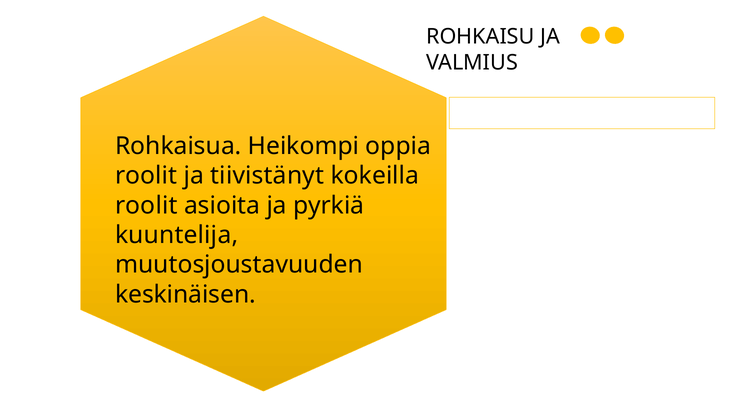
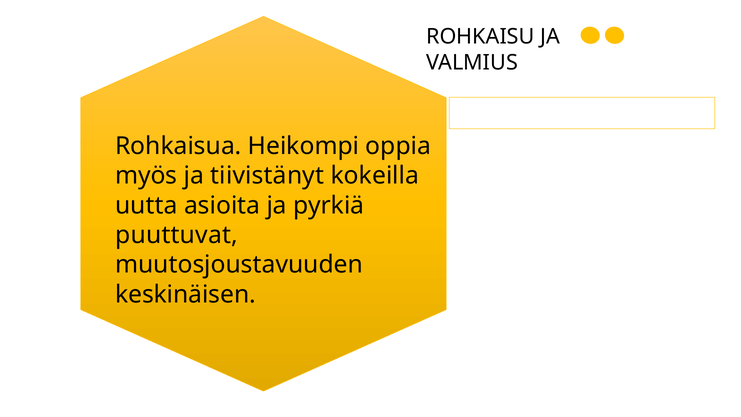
roolit at (146, 176): roolit -> myös
roolit at (146, 205): roolit -> uutta
kuuntelija: kuuntelija -> puuttuvat
